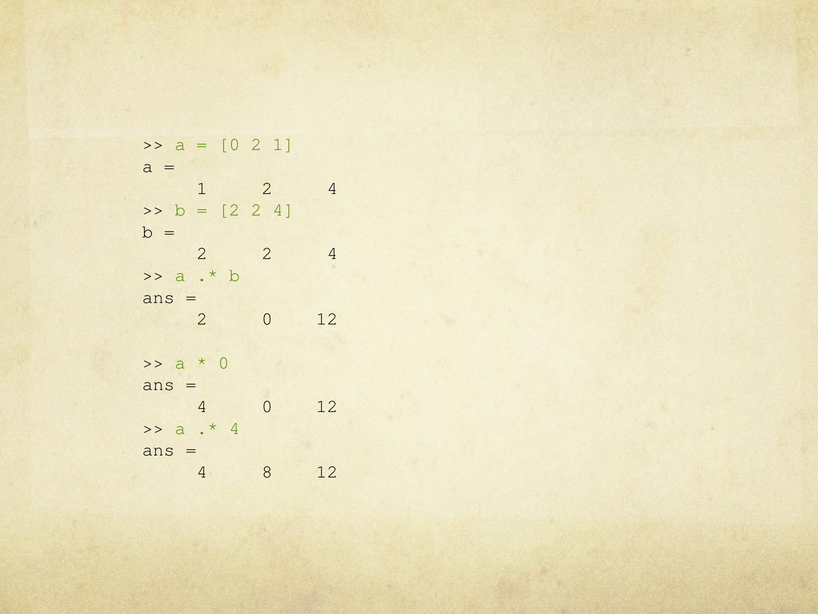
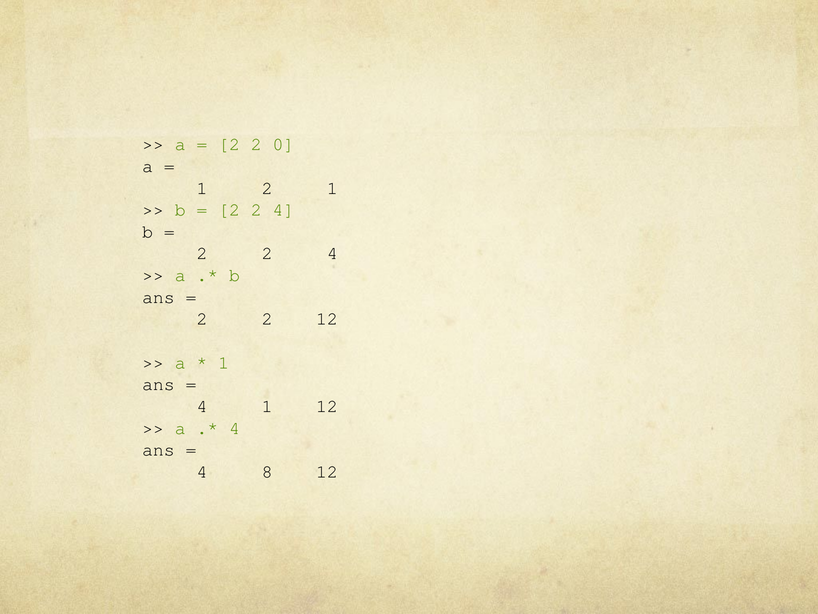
0 at (229, 144): 0 -> 2
2 1: 1 -> 0
1 2 4: 4 -> 1
0 at (267, 319): 0 -> 2
0 at (224, 362): 0 -> 1
4 0: 0 -> 1
